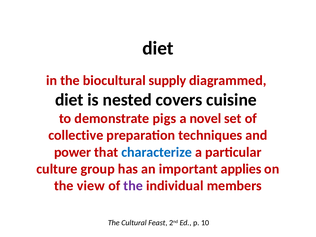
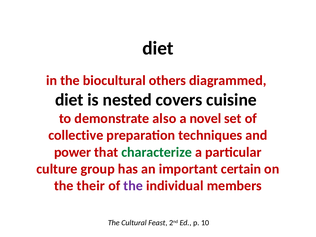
supply: supply -> others
pigs: pigs -> also
characterize colour: blue -> green
applies: applies -> certain
view: view -> their
